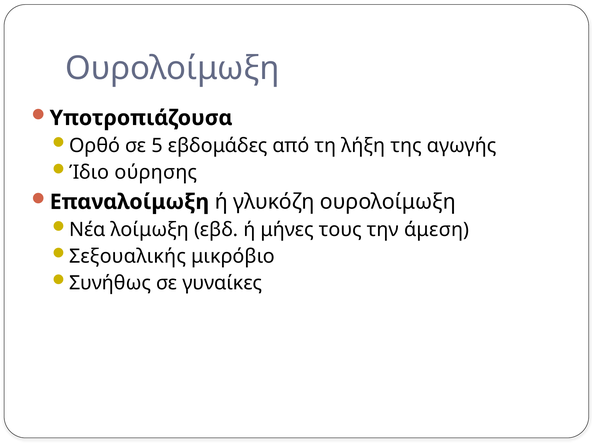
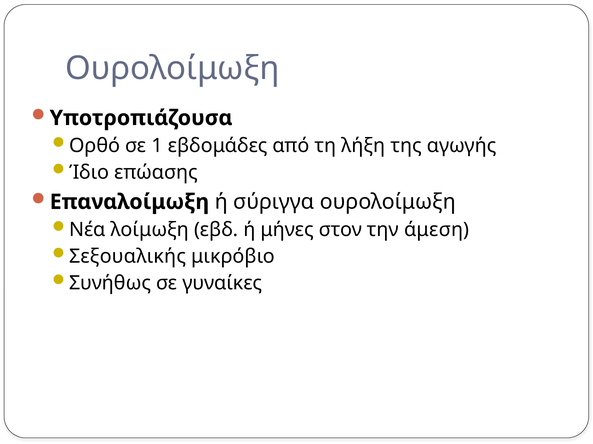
5: 5 -> 1
ούρησης: ούρησης -> επώασης
γλυκόζη: γλυκόζη -> σύριγγα
τους: τους -> στον
